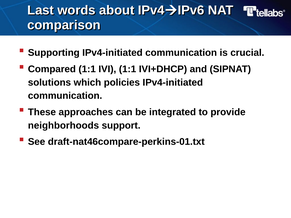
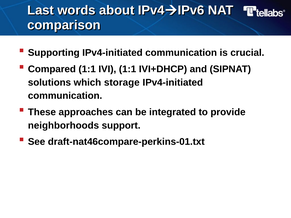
policies: policies -> storage
